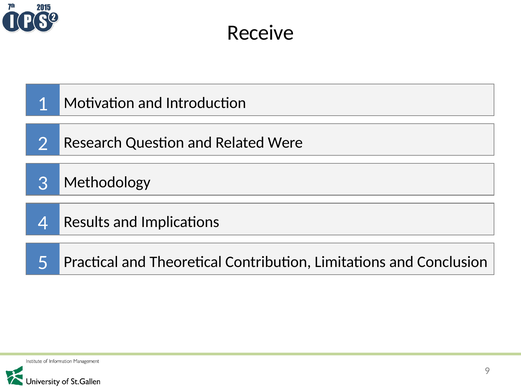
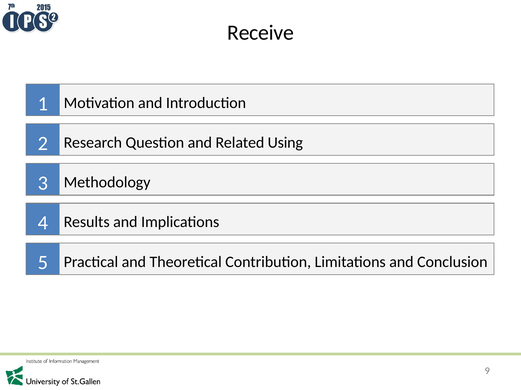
Were: Were -> Using
